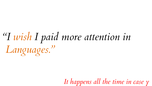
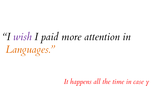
wish colour: orange -> purple
